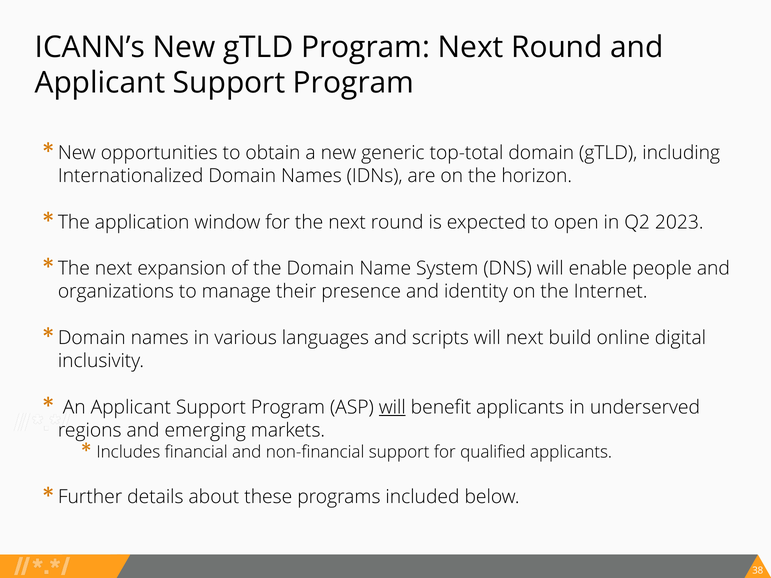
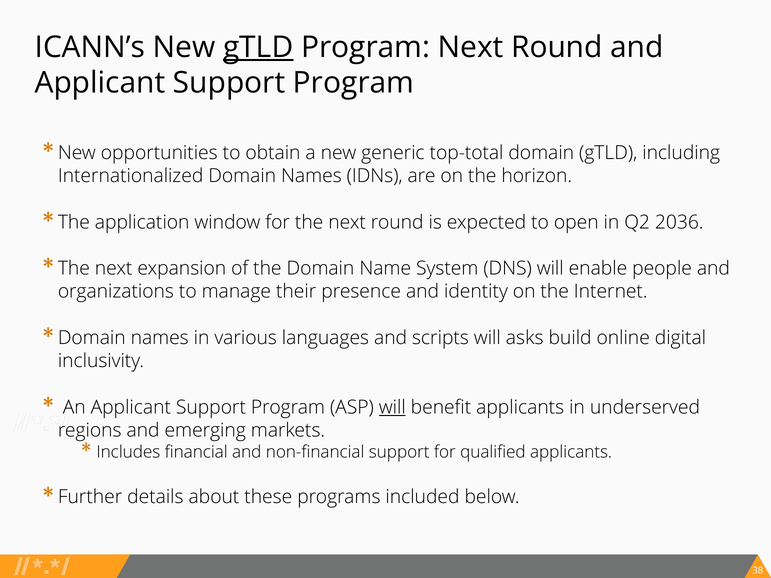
gTLD at (258, 47) underline: none -> present
2023: 2023 -> 2036
will next: next -> asks
